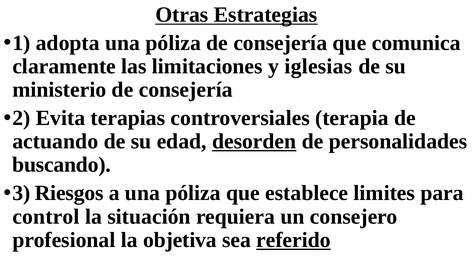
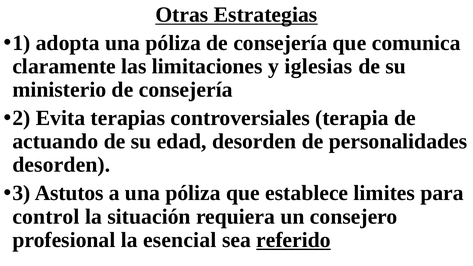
desorden at (254, 141) underline: present -> none
buscando at (62, 165): buscando -> desorden
Riesgos: Riesgos -> Astutos
objetiva: objetiva -> esencial
